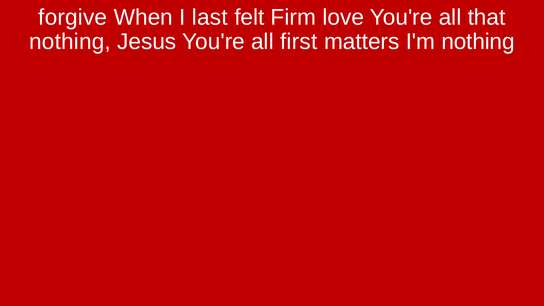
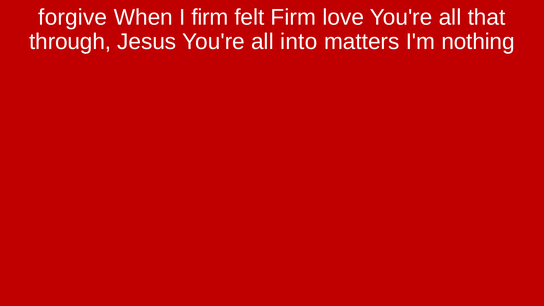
I last: last -> firm
nothing at (70, 42): nothing -> through
first: first -> into
